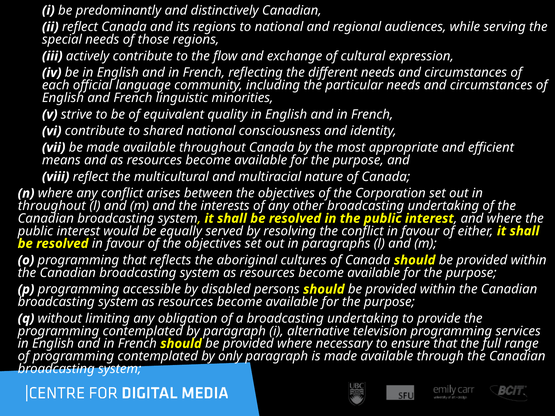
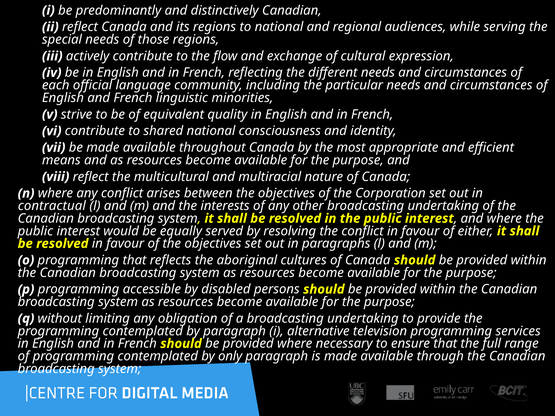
throughout at (52, 206): throughout -> contractual
